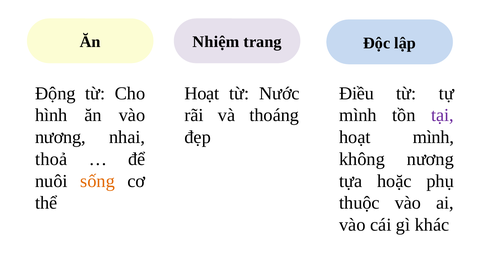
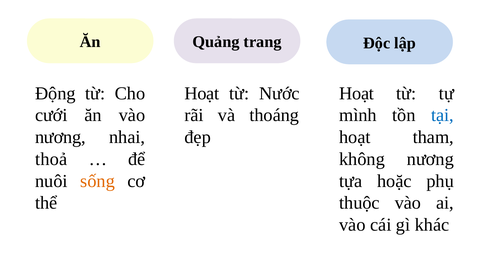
Nhiệm: Nhiệm -> Quảng
Điều at (357, 94): Điều -> Hoạt
hình: hình -> cưới
tại colour: purple -> blue
hoạt mình: mình -> tham
